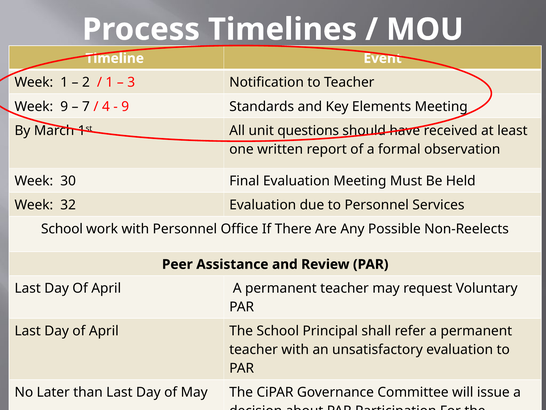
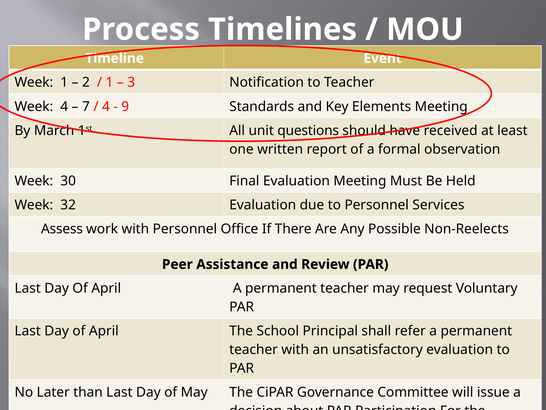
Week 9: 9 -> 4
School at (62, 229): School -> Assess
